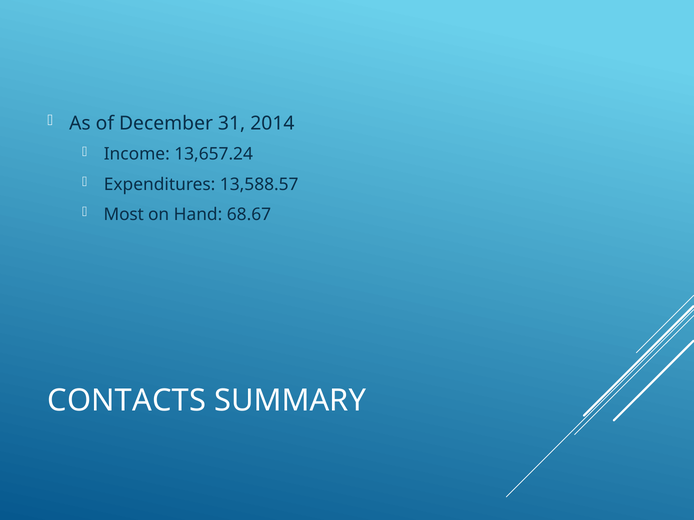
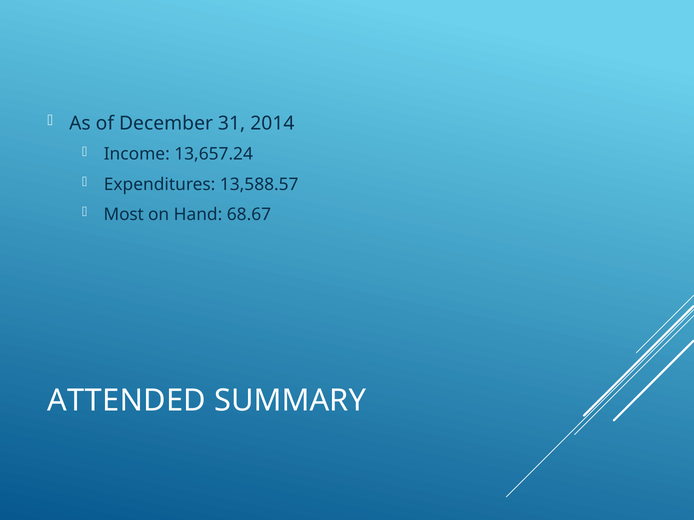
CONTACTS: CONTACTS -> ATTENDED
